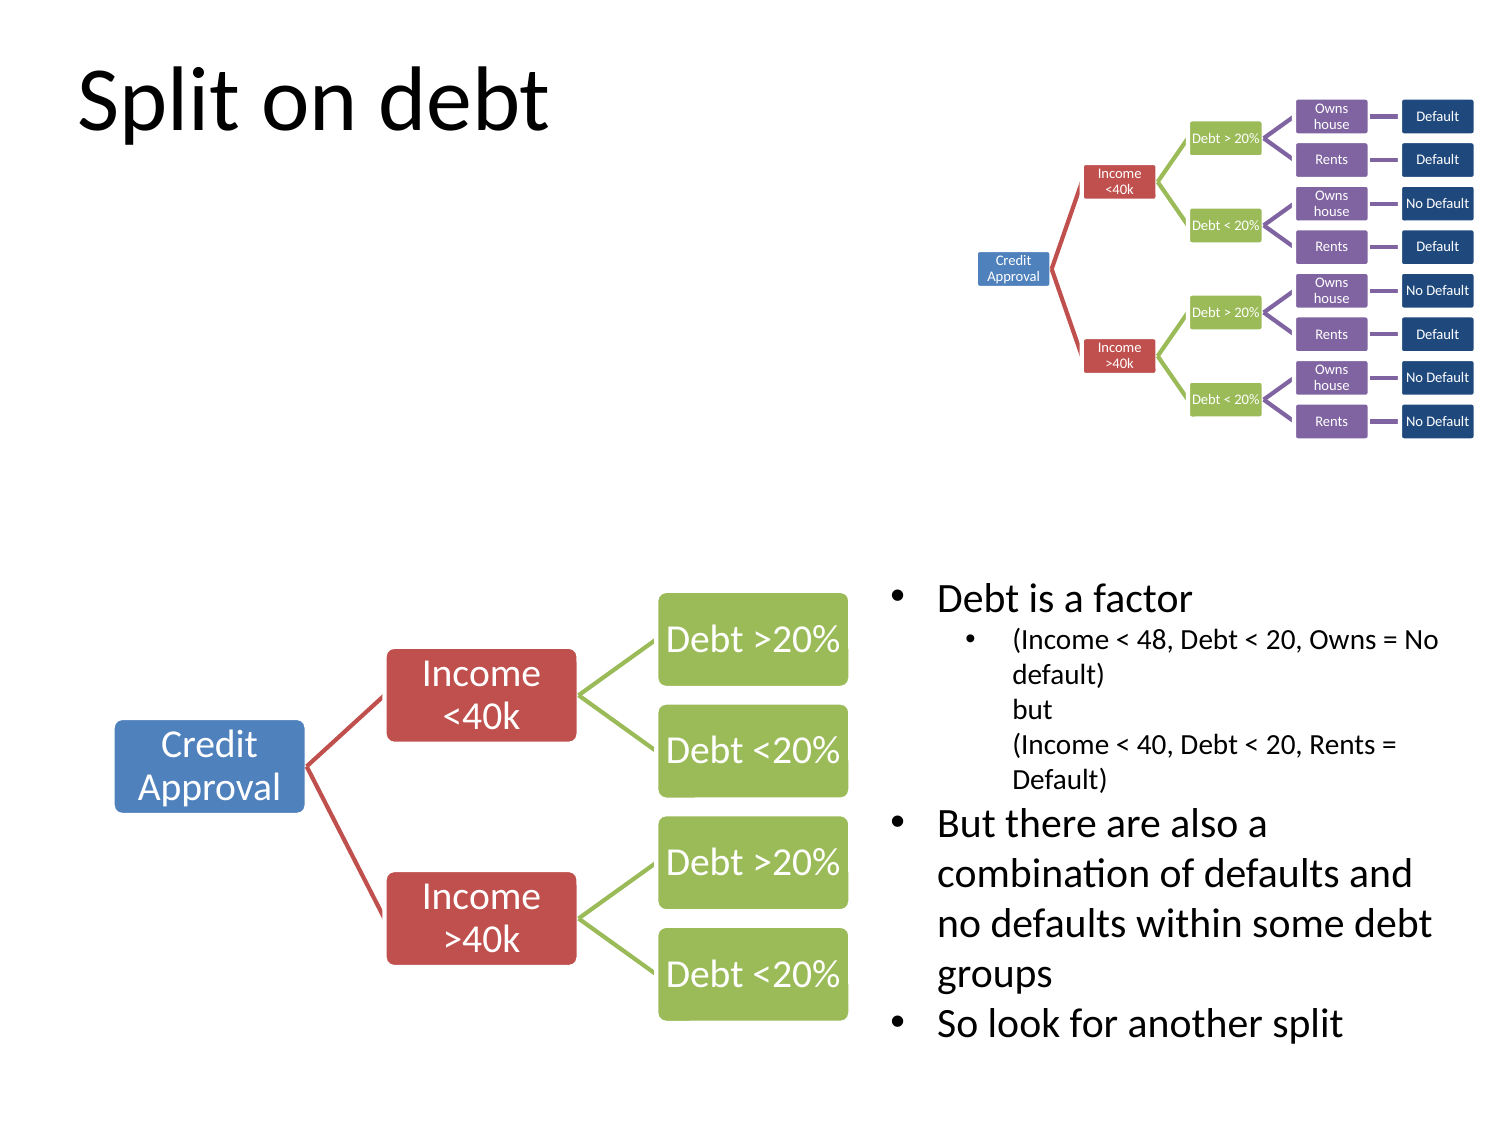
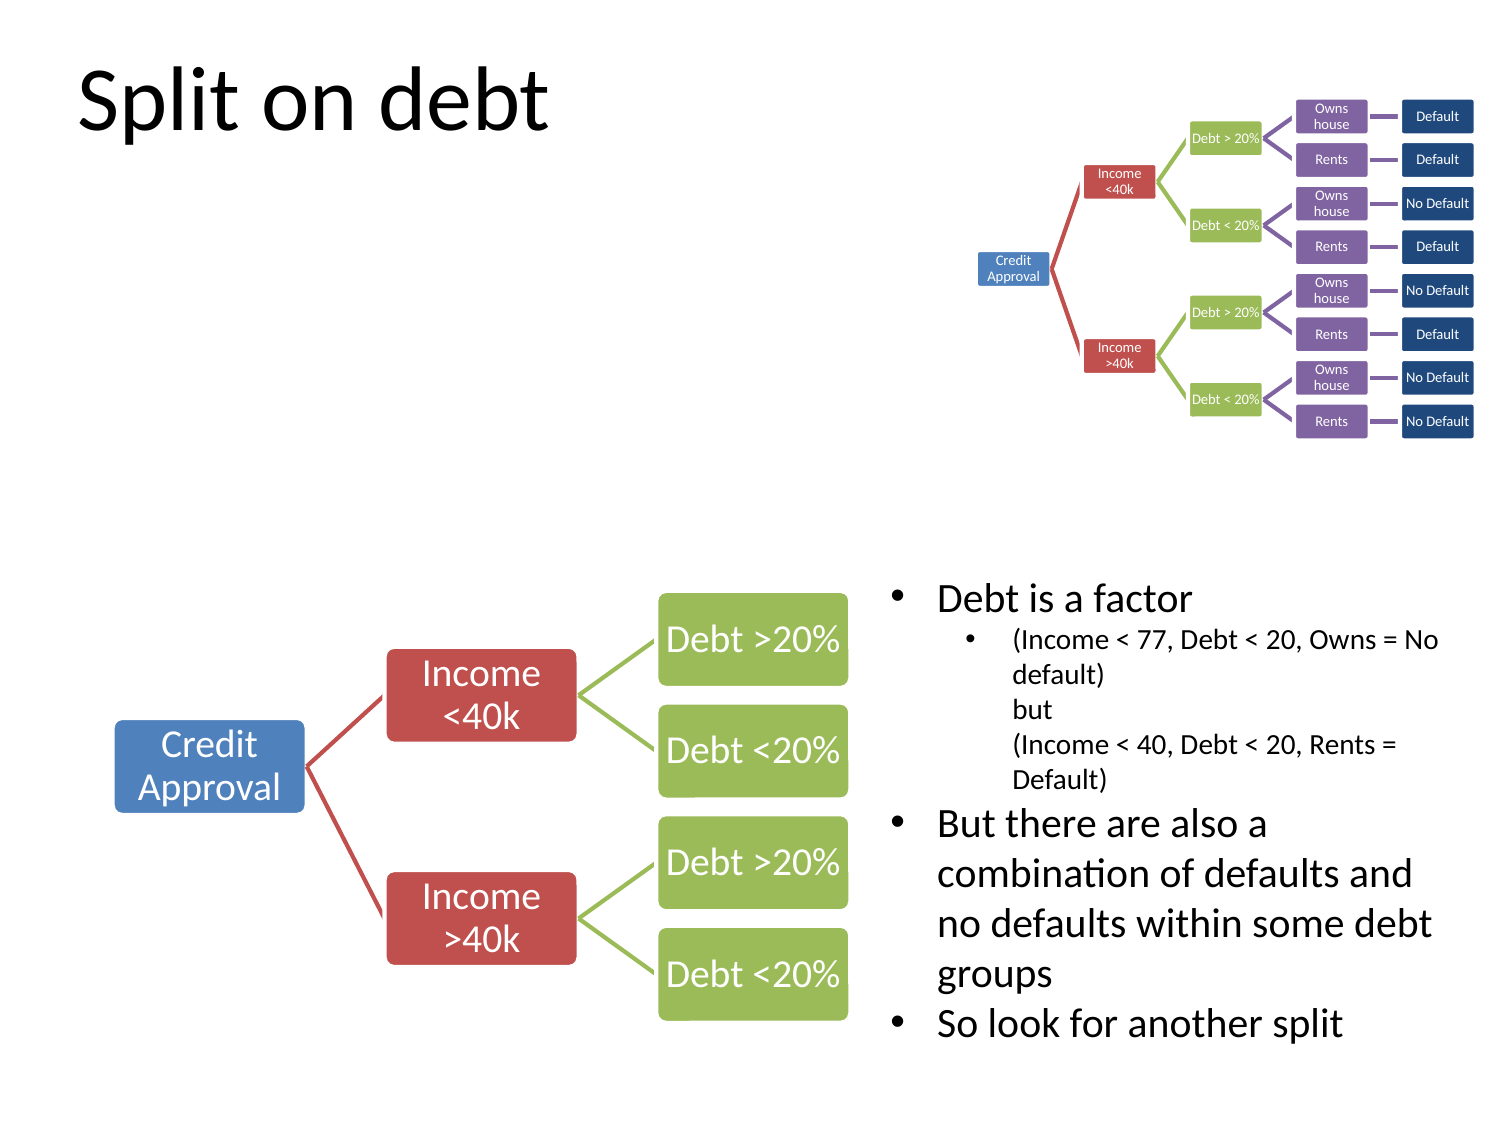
48: 48 -> 77
